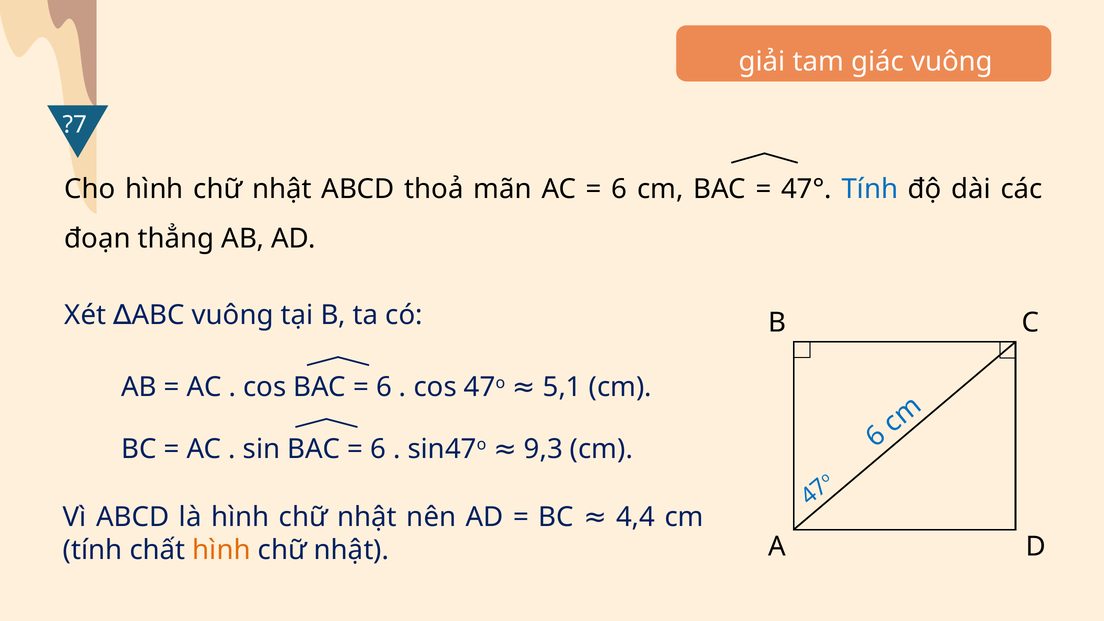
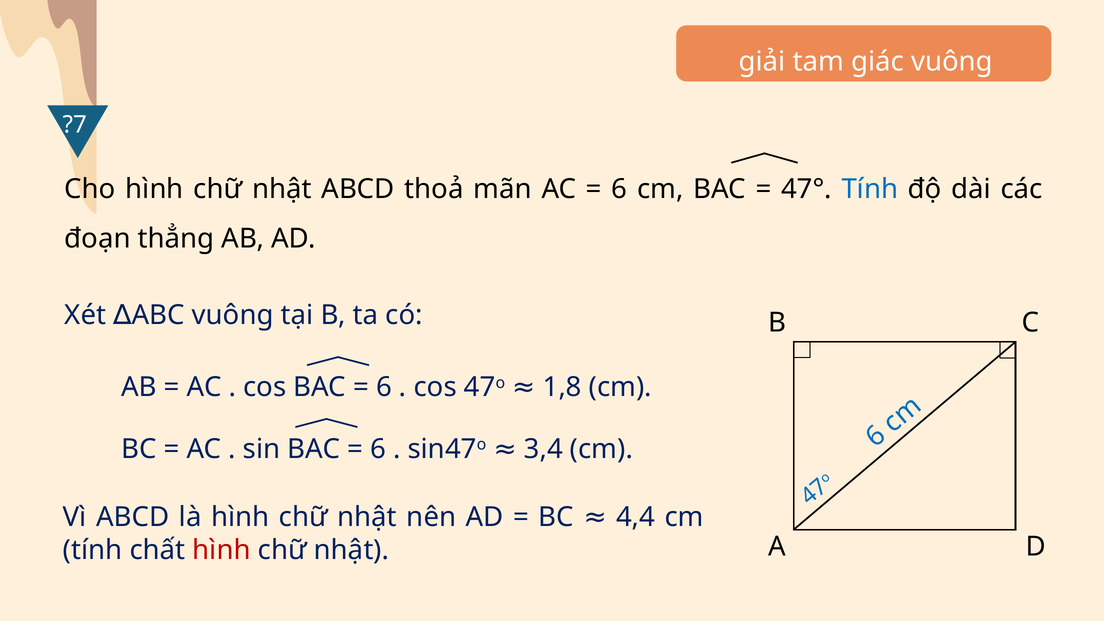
5,1: 5,1 -> 1,8
9,3: 9,3 -> 3,4
hình at (222, 550) colour: orange -> red
